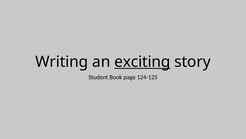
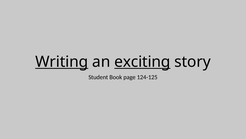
Writing underline: none -> present
